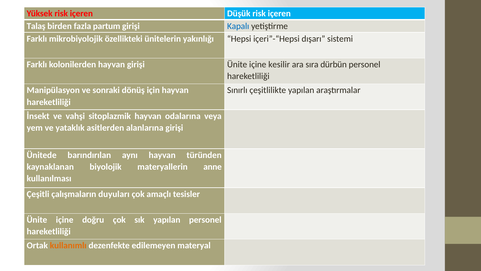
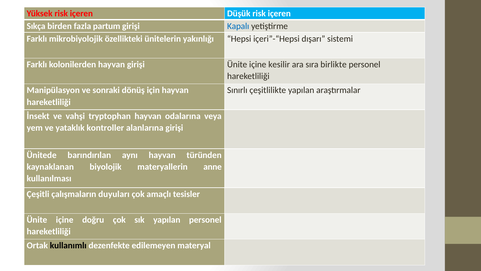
Talaş: Talaş -> Sıkça
dürbün: dürbün -> birlikte
sitoplazmik: sitoplazmik -> tryptophan
asitlerden: asitlerden -> kontroller
kullanımlı colour: orange -> black
